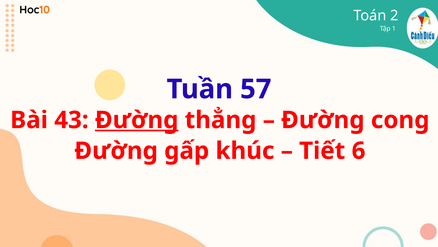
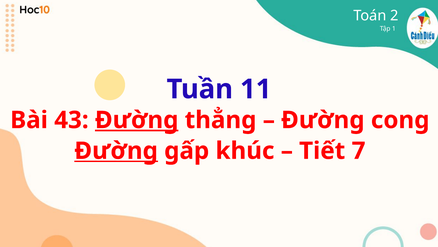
57: 57 -> 11
Đường at (116, 151) underline: none -> present
6: 6 -> 7
